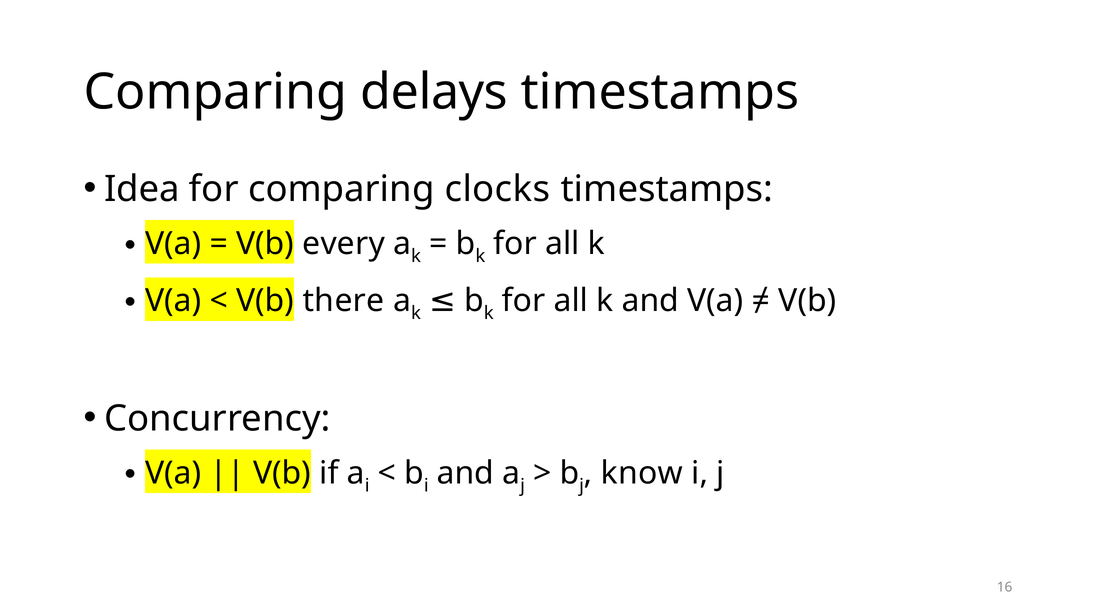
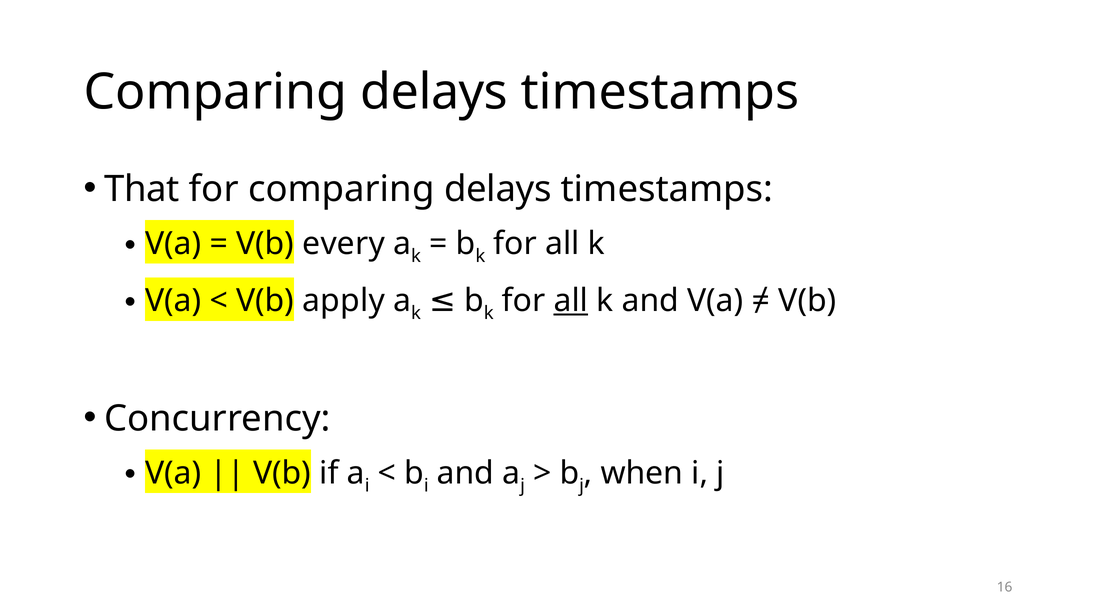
Idea: Idea -> That
for comparing clocks: clocks -> delays
there: there -> apply
all at (571, 301) underline: none -> present
know: know -> when
